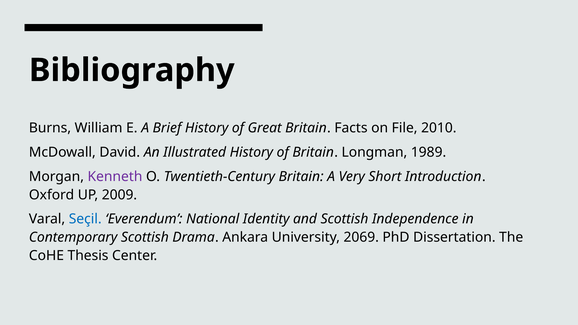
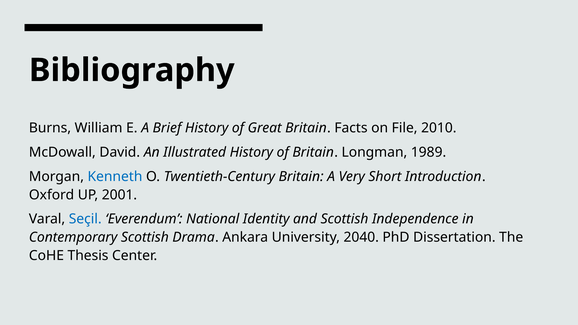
Kenneth colour: purple -> blue
2009: 2009 -> 2001
2069: 2069 -> 2040
